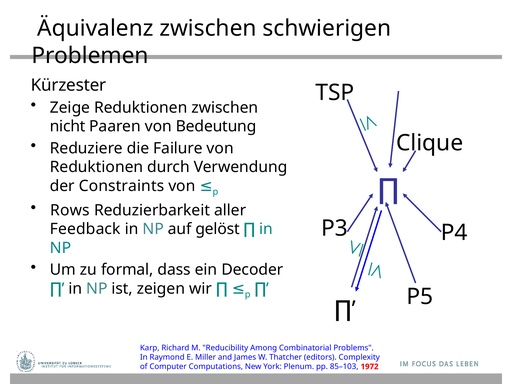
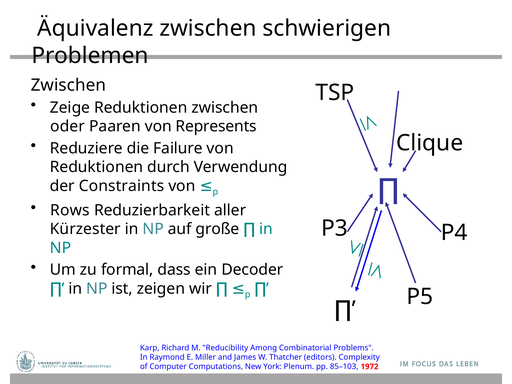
Kürzester at (68, 85): Kürzester -> Zwischen
nicht: nicht -> oder
Bedeutung: Bedeutung -> Represents
Feedback: Feedback -> Kürzester
gelöst: gelöst -> große
